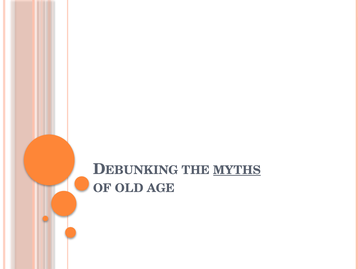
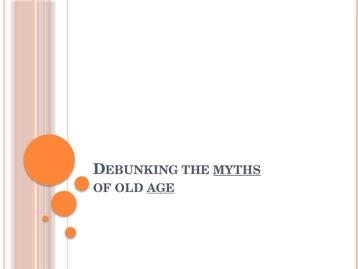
AGE underline: none -> present
